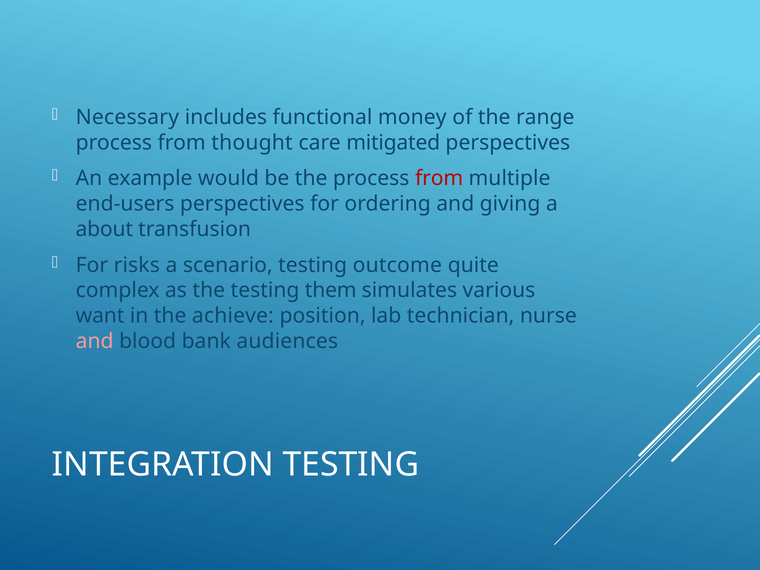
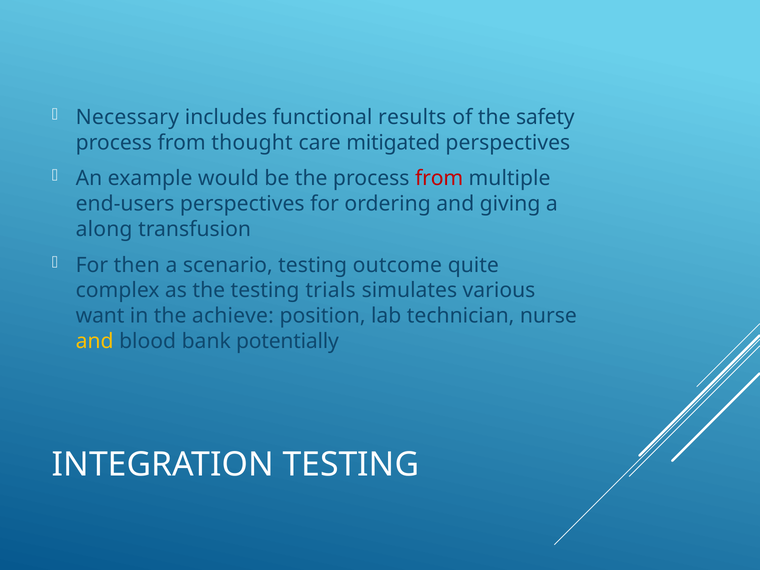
money: money -> results
range: range -> safety
about: about -> along
risks: risks -> then
them: them -> trials
and at (95, 341) colour: pink -> yellow
audiences: audiences -> potentially
